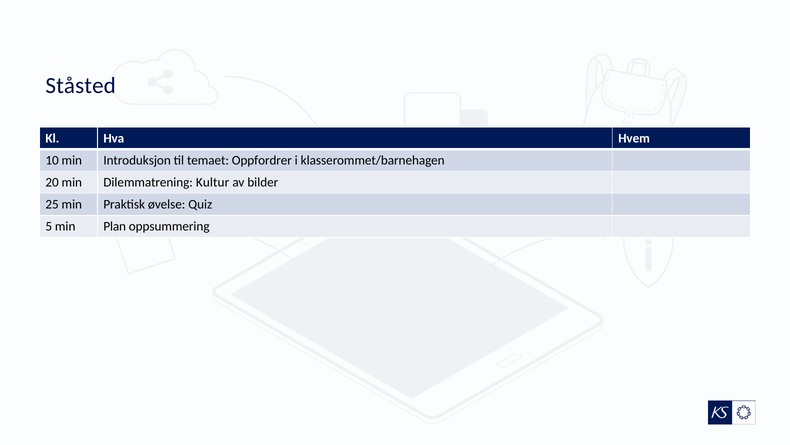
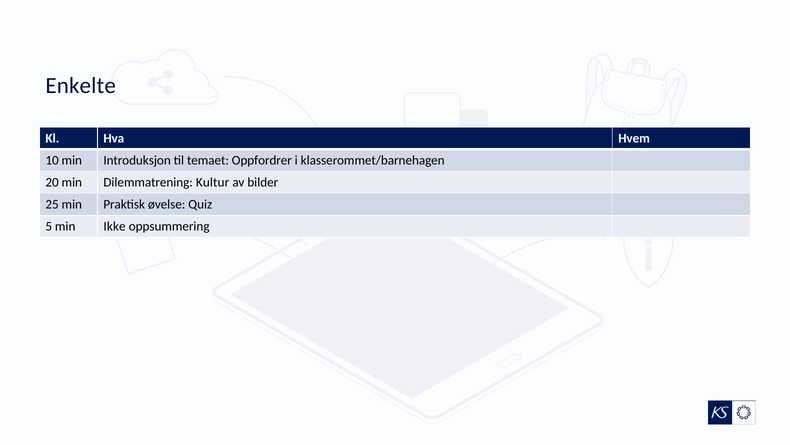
Ståsted: Ståsted -> Enkelte
Plan: Plan -> Ikke
